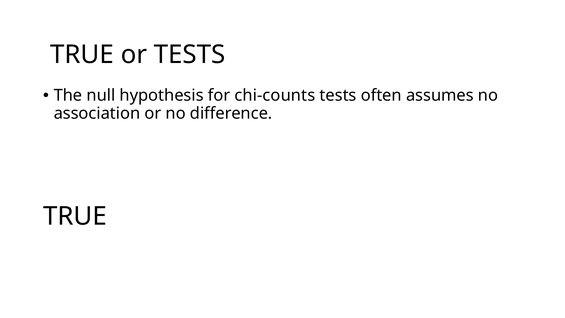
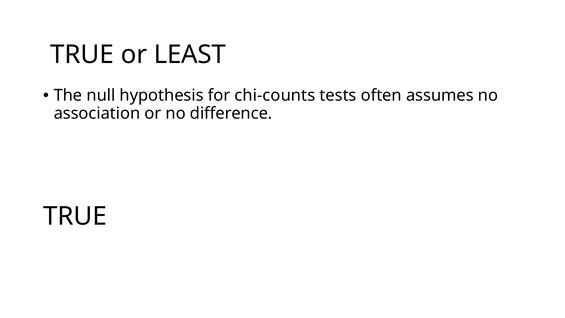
or TESTS: TESTS -> LEAST
